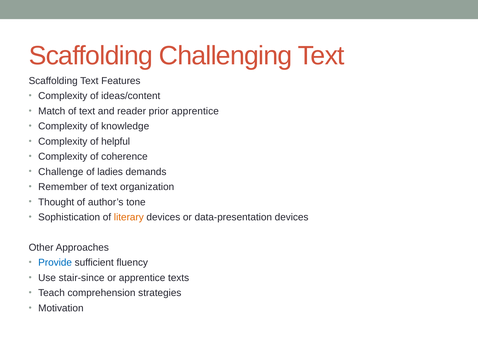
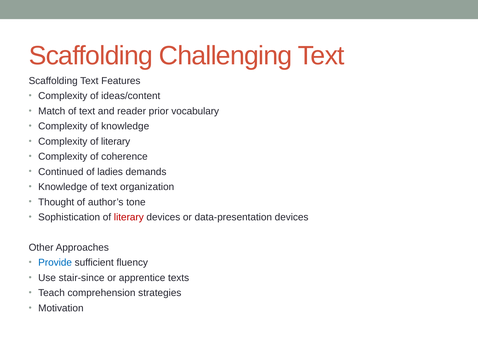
prior apprentice: apprentice -> vocabulary
Complexity of helpful: helpful -> literary
Challenge: Challenge -> Continued
Remember at (63, 187): Remember -> Knowledge
literary at (129, 217) colour: orange -> red
